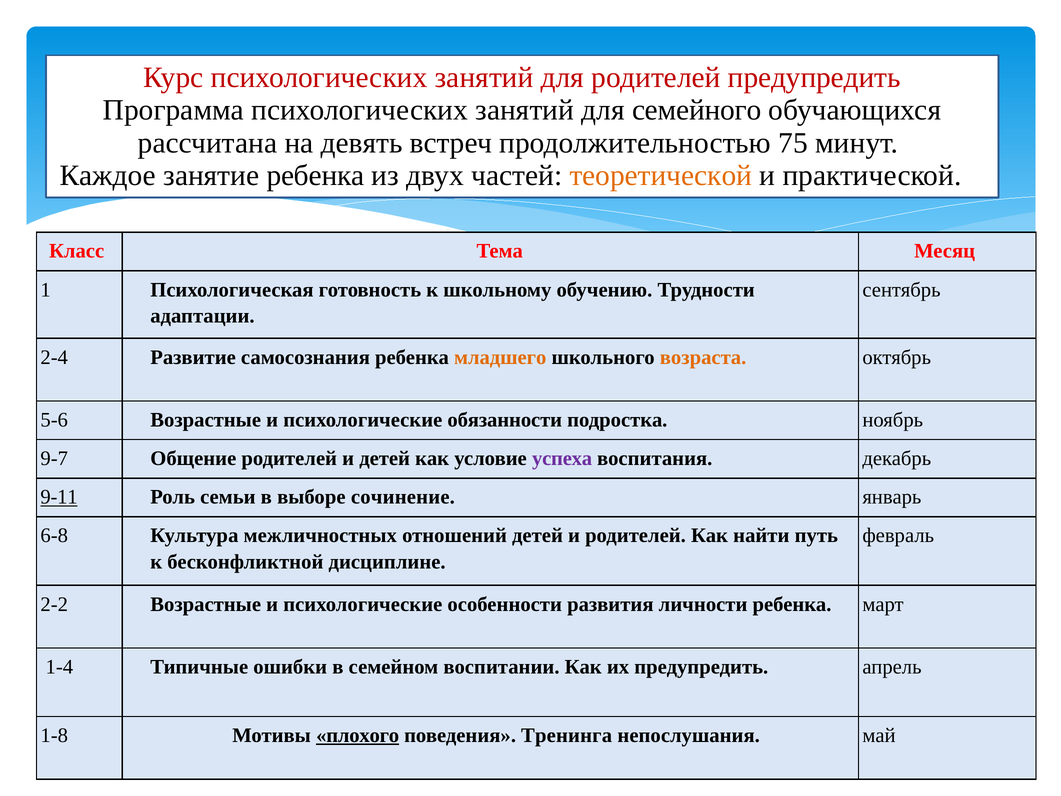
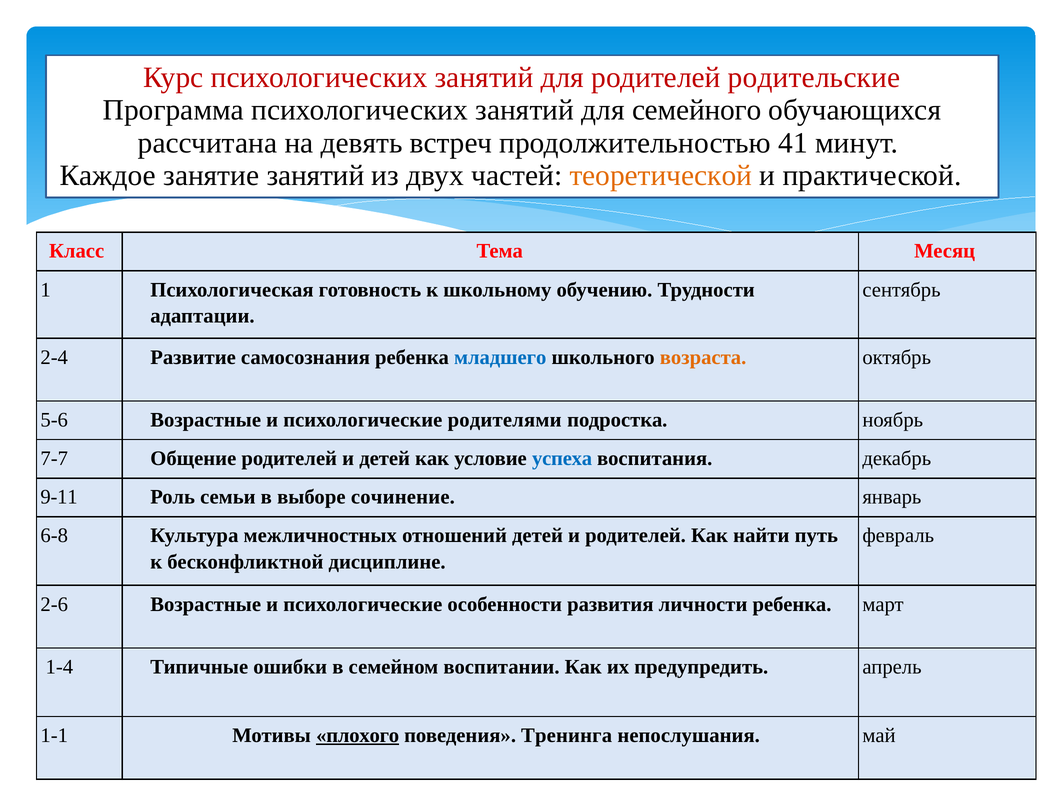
родителей предупредить: предупредить -> родительские
75: 75 -> 41
занятие ребенка: ребенка -> занятий
младшего colour: orange -> blue
обязанности: обязанности -> родителями
9-7: 9-7 -> 7-7
успеха colour: purple -> blue
9-11 underline: present -> none
2-2: 2-2 -> 2-6
1-8: 1-8 -> 1-1
